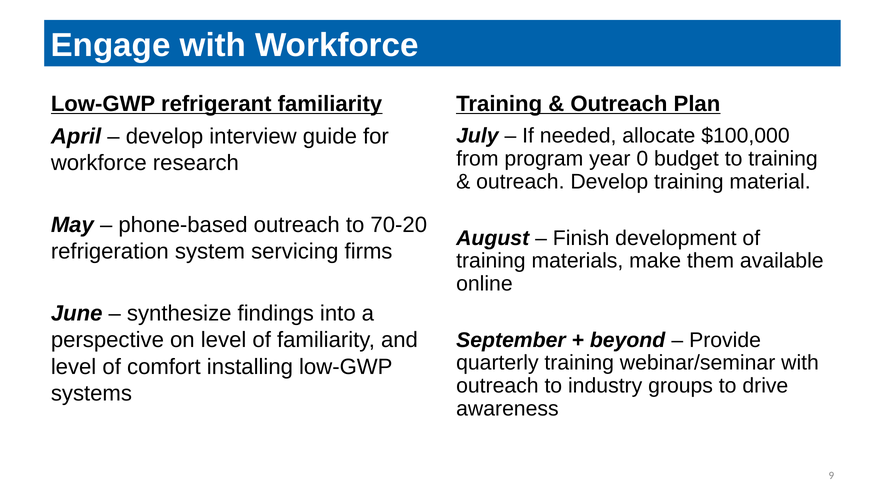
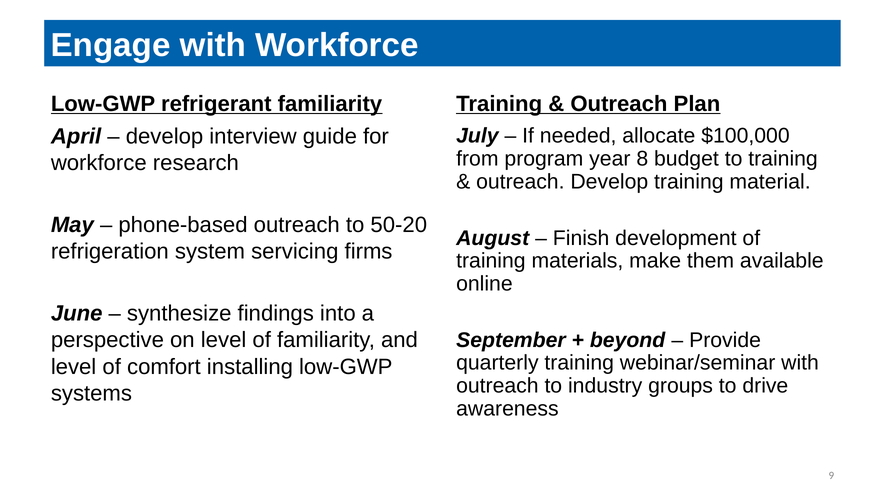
0: 0 -> 8
70-20: 70-20 -> 50-20
